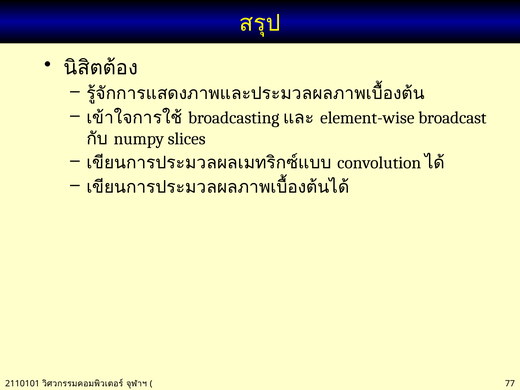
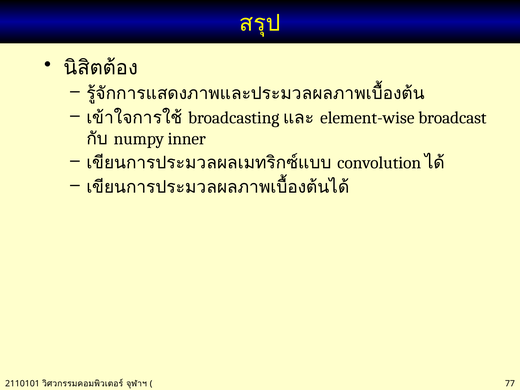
slices: slices -> inner
